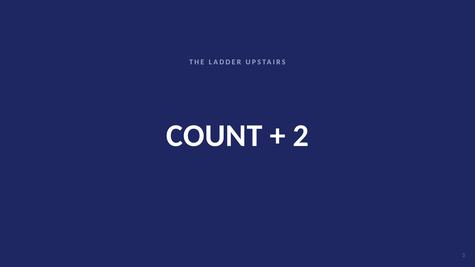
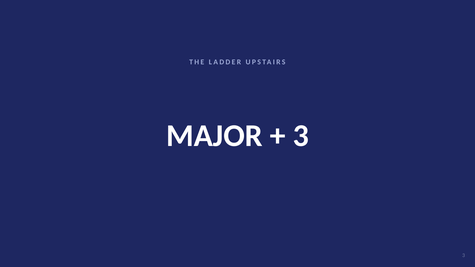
COUNT: COUNT -> MAJOR
2 at (301, 136): 2 -> 3
